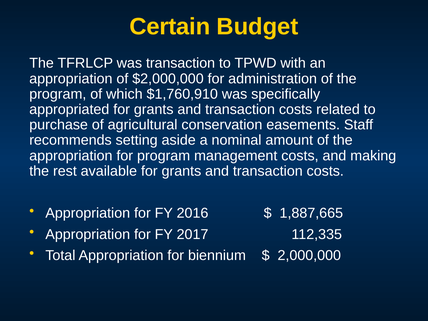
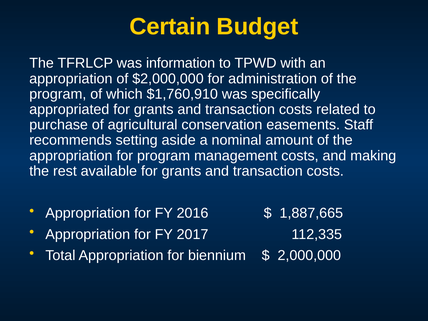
was transaction: transaction -> information
